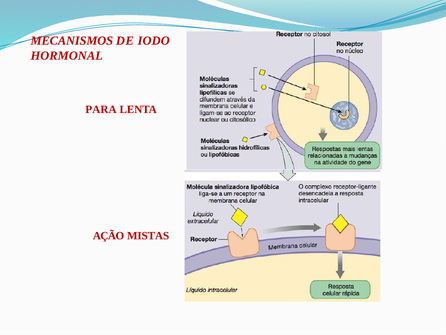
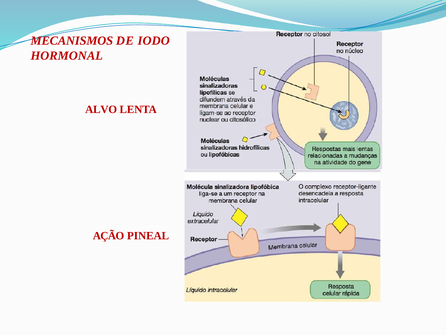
PARA: PARA -> ALVO
MISTAS: MISTAS -> PINEAL
